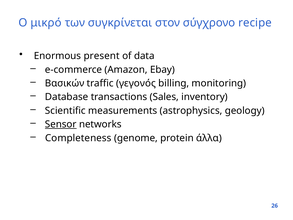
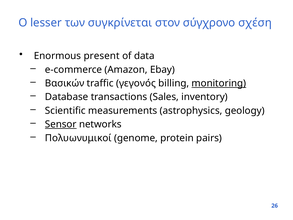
μικρό: μικρό -> lesser
recipe: recipe -> σχέση
monitoring underline: none -> present
Completeness: Completeness -> Πολυωνυμικοί
άλλα: άλλα -> pairs
